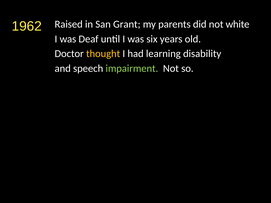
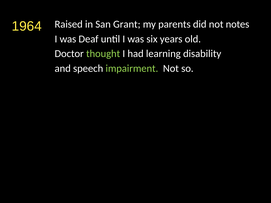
1962: 1962 -> 1964
white: white -> notes
thought colour: yellow -> light green
